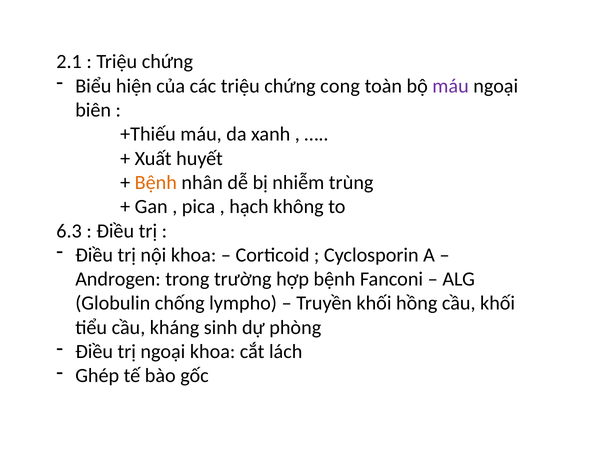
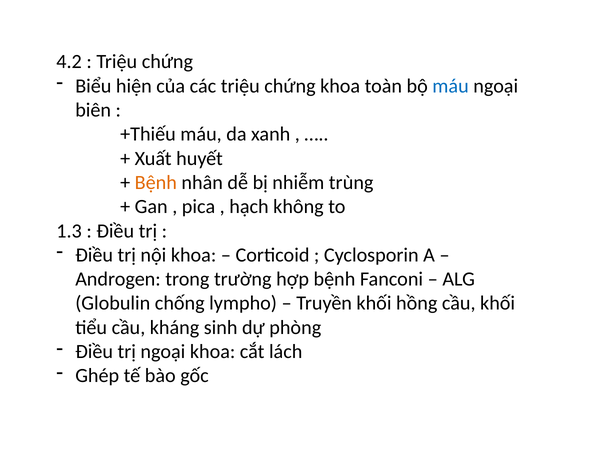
2.1: 2.1 -> 4.2
chứng cong: cong -> khoa
máu at (451, 86) colour: purple -> blue
6.3: 6.3 -> 1.3
